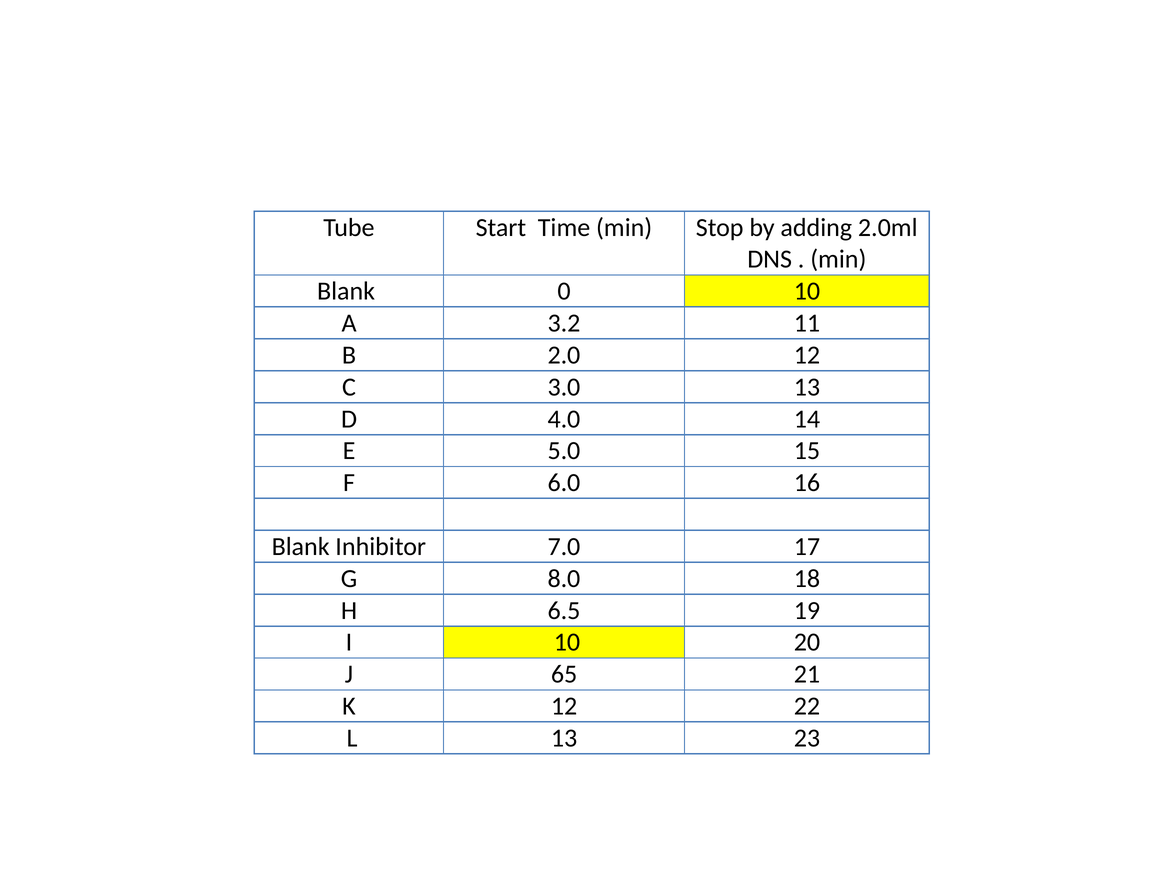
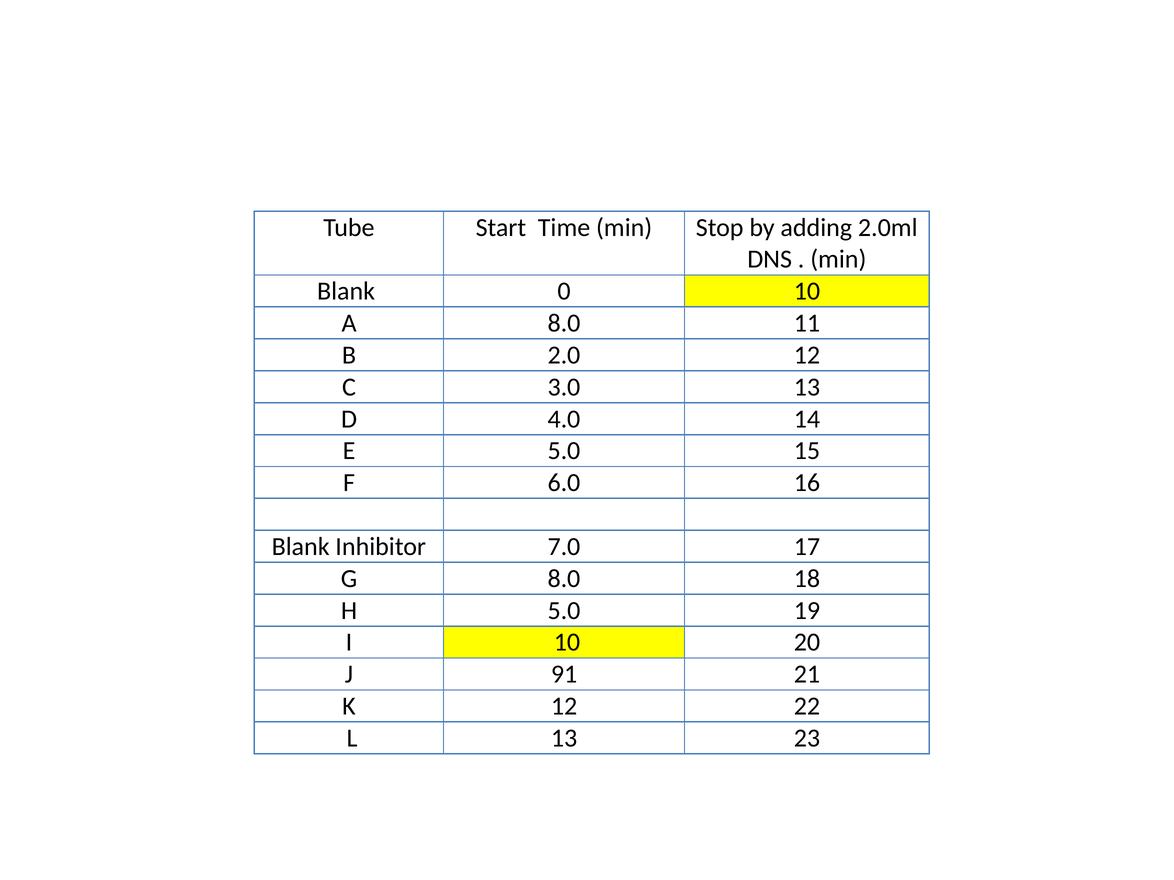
A 3.2: 3.2 -> 8.0
H 6.5: 6.5 -> 5.0
65: 65 -> 91
